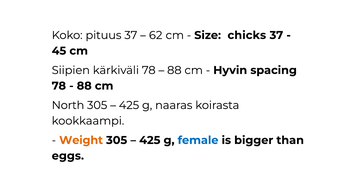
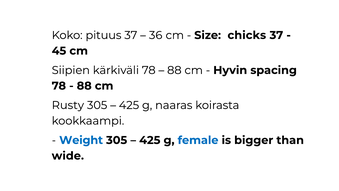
62: 62 -> 36
North: North -> Rusty
Weight colour: orange -> blue
eggs: eggs -> wide
